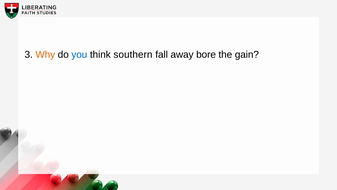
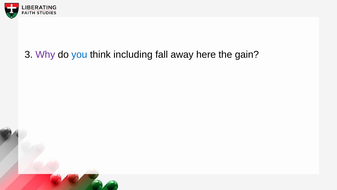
Why colour: orange -> purple
southern: southern -> including
bore: bore -> here
